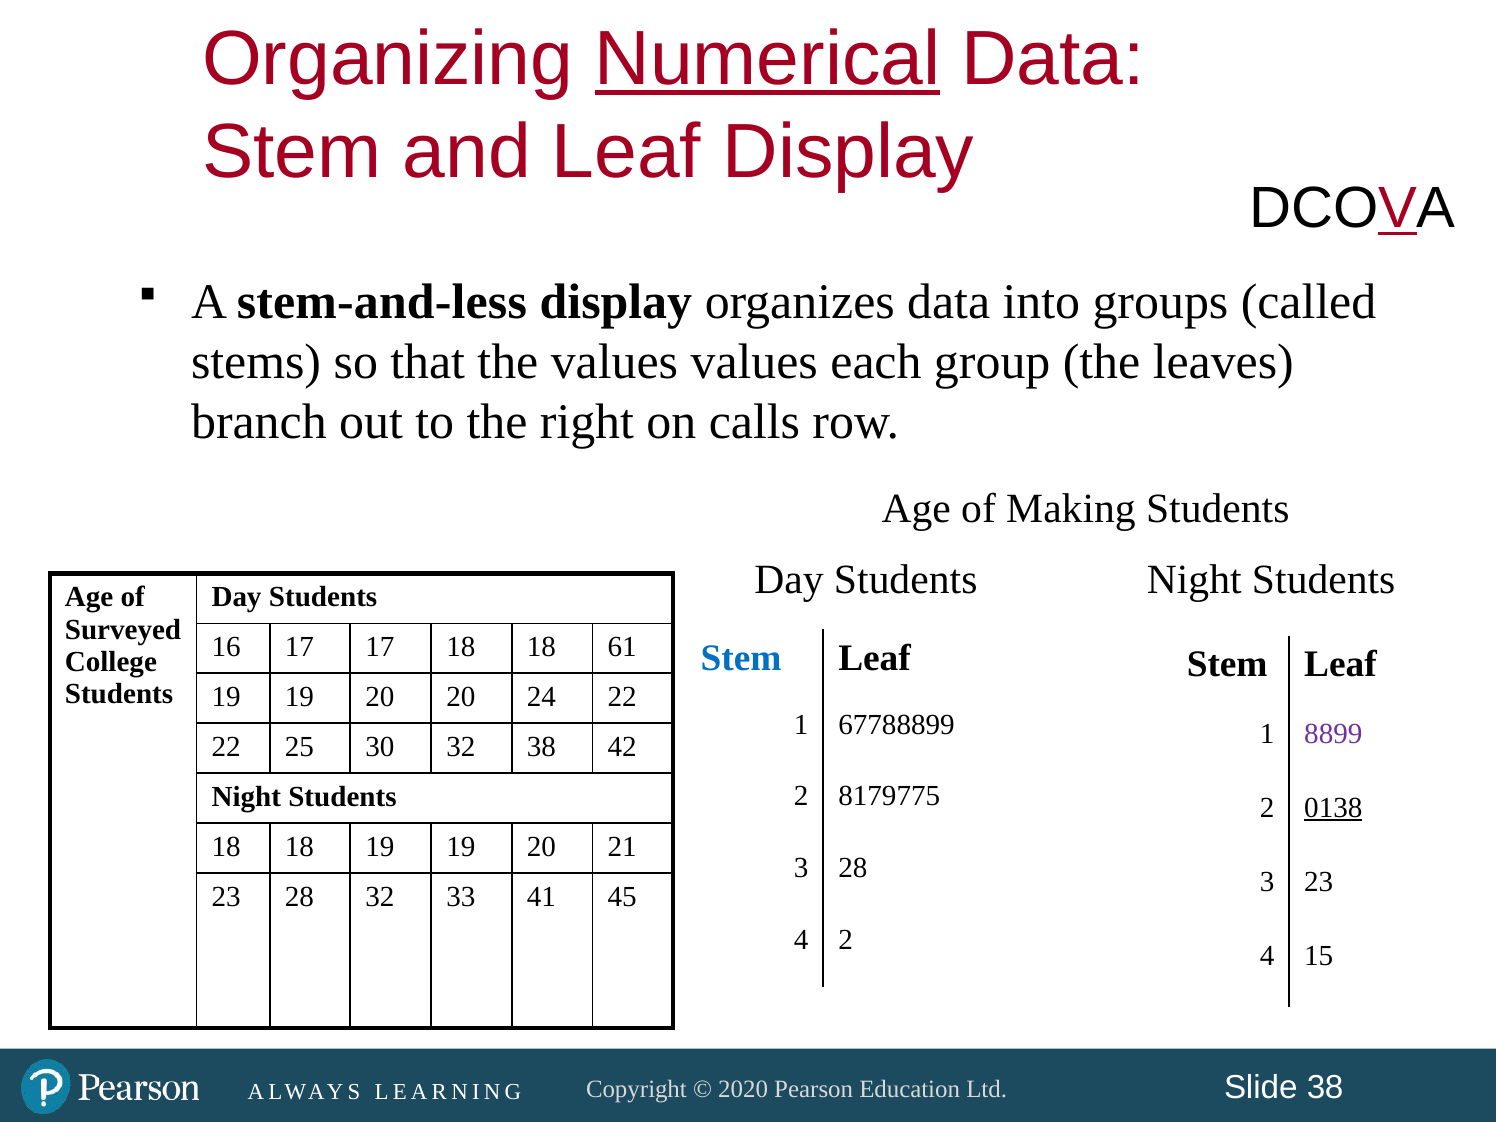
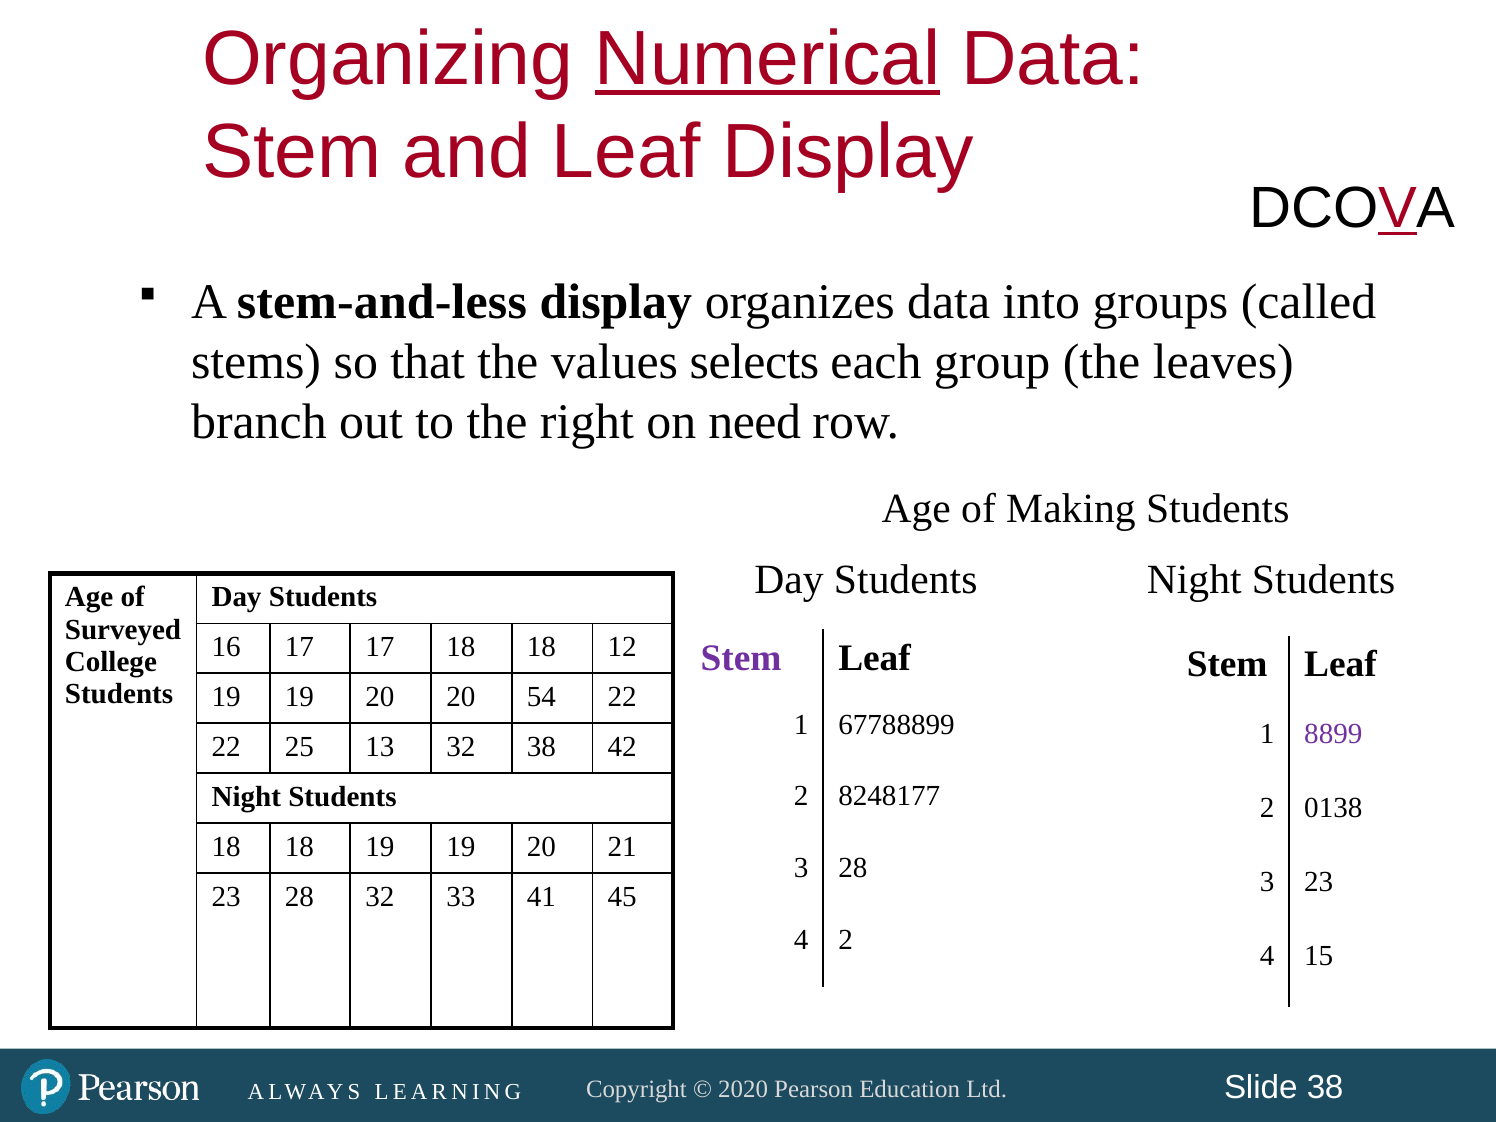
values values: values -> selects
calls: calls -> need
61: 61 -> 12
Stem at (741, 658) colour: blue -> purple
24: 24 -> 54
30: 30 -> 13
8179775: 8179775 -> 8248177
0138 underline: present -> none
